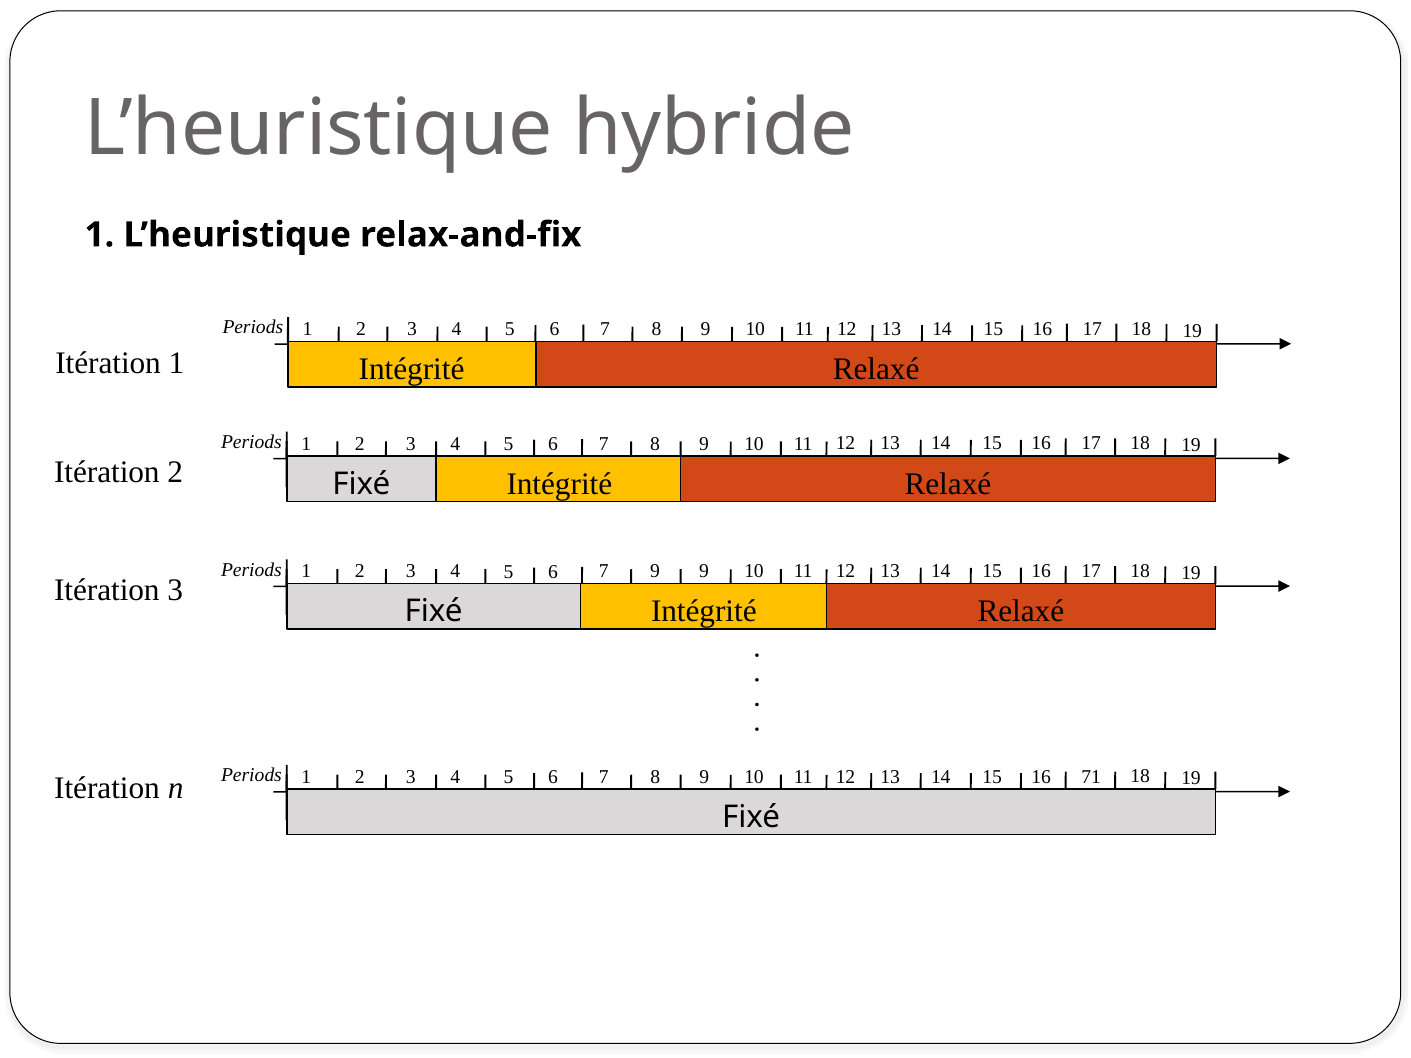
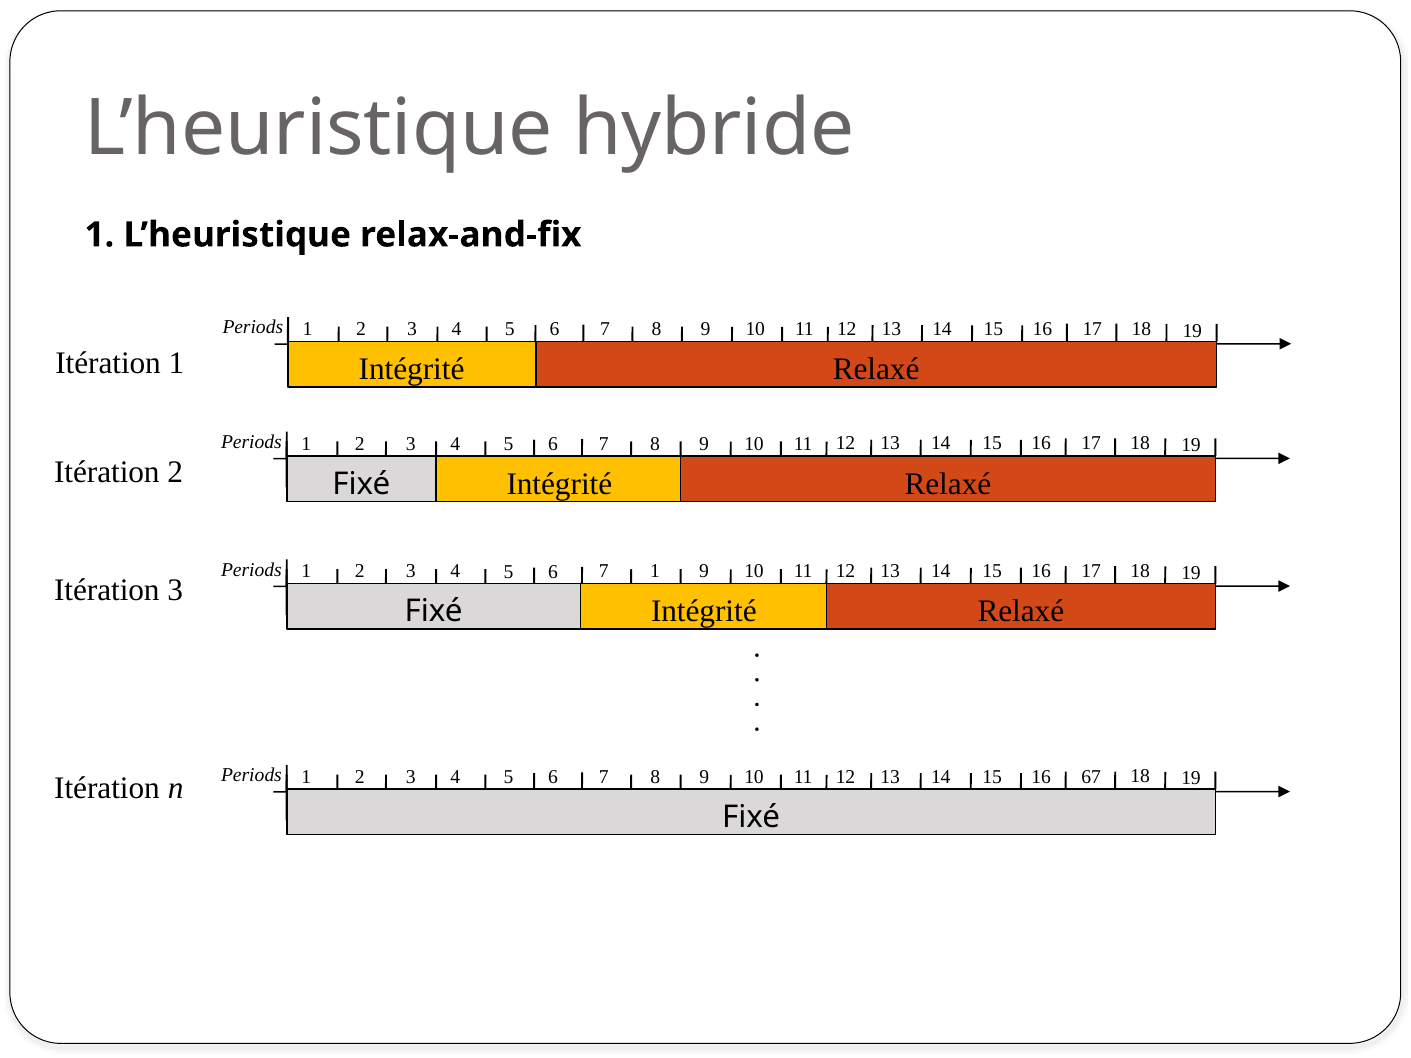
7 9: 9 -> 1
71: 71 -> 67
